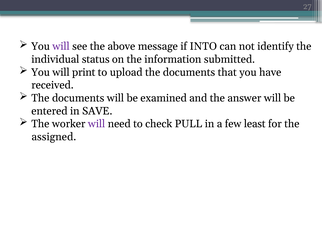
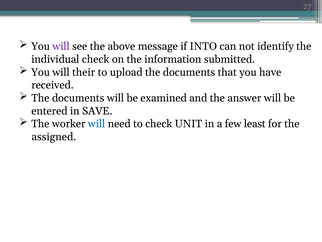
individual status: status -> check
print: print -> their
will at (97, 124) colour: purple -> blue
PULL: PULL -> UNIT
